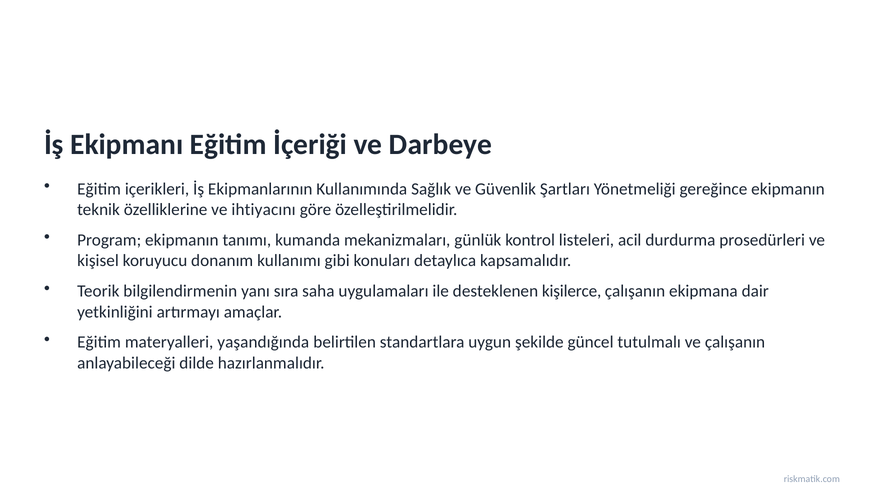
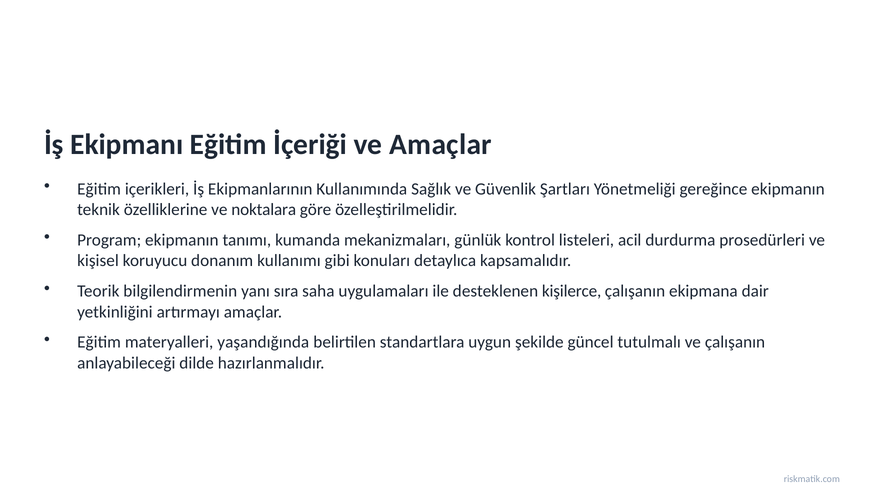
ve Darbeye: Darbeye -> Amaçlar
ihtiyacını: ihtiyacını -> noktalara
